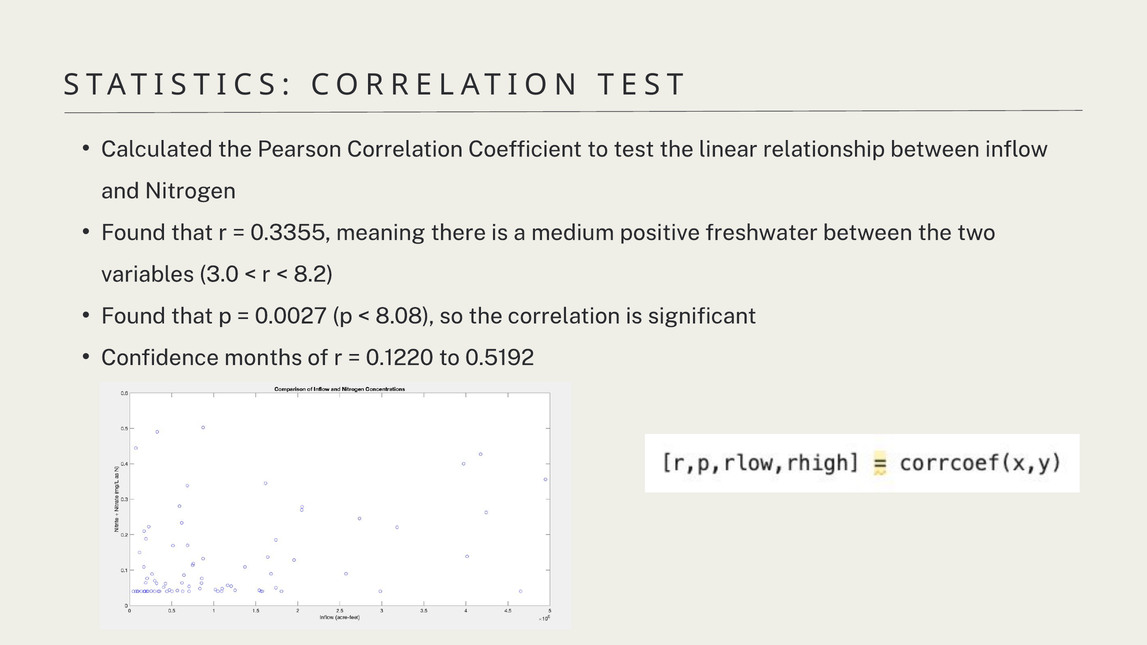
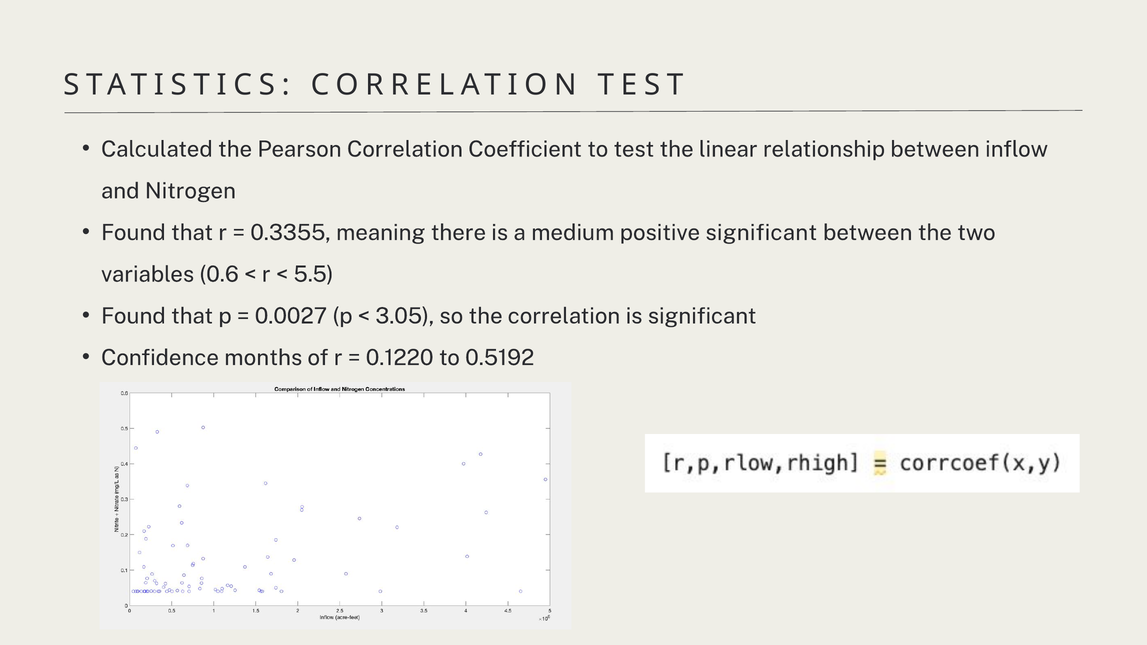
positive freshwater: freshwater -> significant
3.0: 3.0 -> 0.6
8.2: 8.2 -> 5.5
8.08: 8.08 -> 3.05
